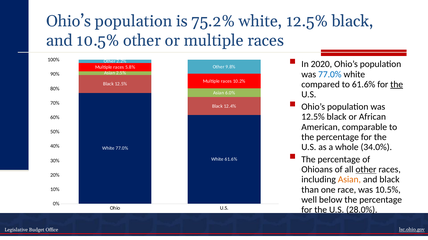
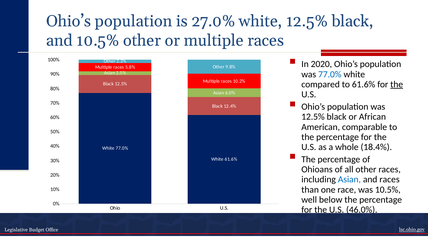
75.2%: 75.2% -> 27.0%
34.0%: 34.0% -> 18.4%
other at (366, 170) underline: present -> none
Asian at (349, 180) colour: orange -> blue
and black: black -> races
28.0%: 28.0% -> 46.0%
